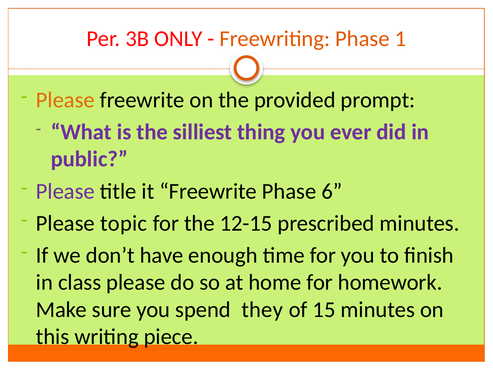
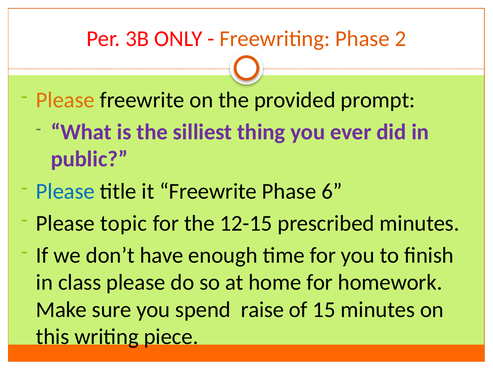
1: 1 -> 2
Please at (65, 191) colour: purple -> blue
they: they -> raise
